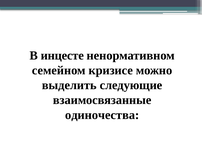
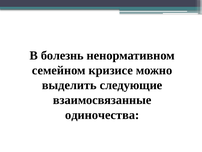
инцесте: инцесте -> болезнь
